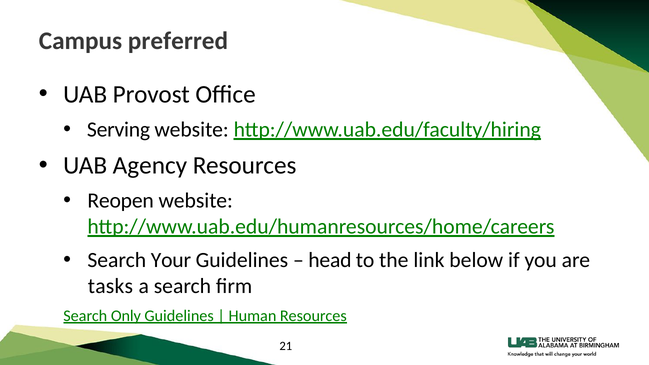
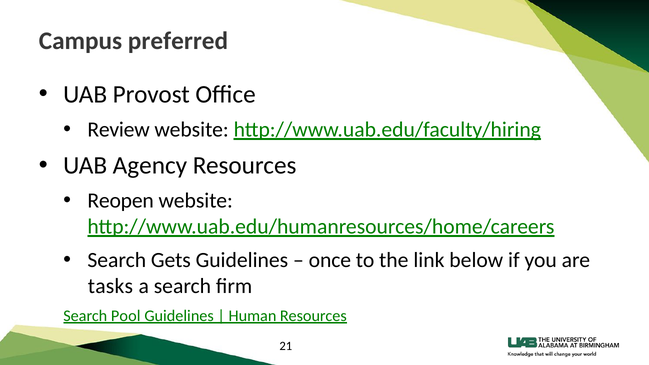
Serving: Serving -> Review
Your: Your -> Gets
head: head -> once
Only: Only -> Pool
